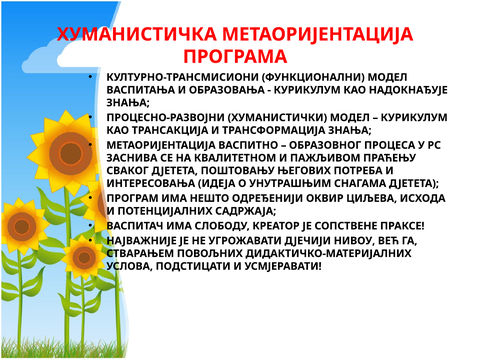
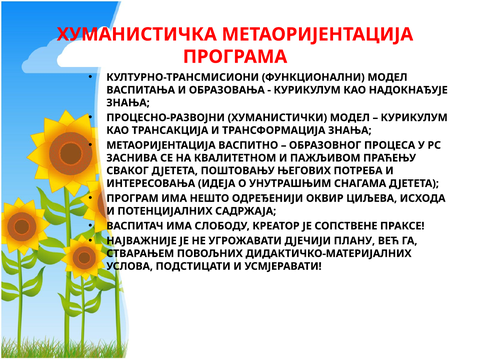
НИВОУ: НИВОУ -> ПЛАНУ
